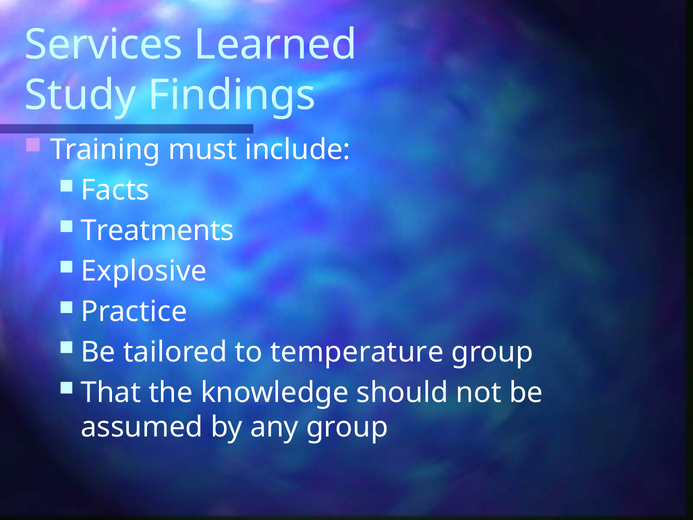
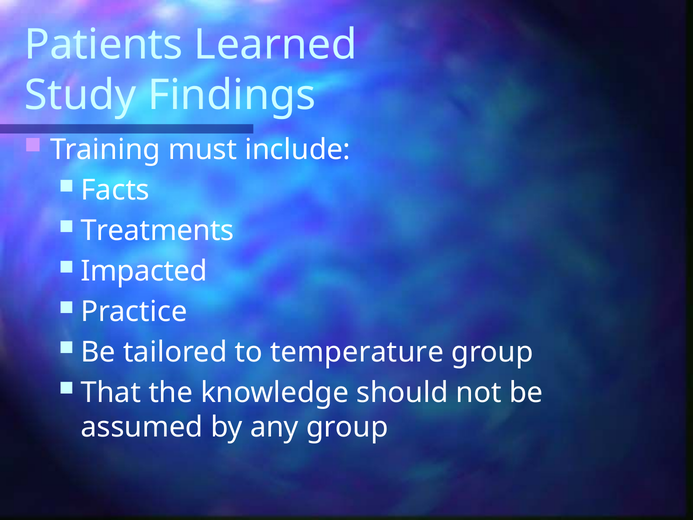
Services: Services -> Patients
Explosive: Explosive -> Impacted
